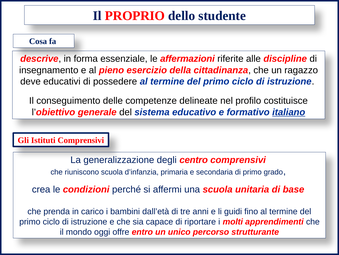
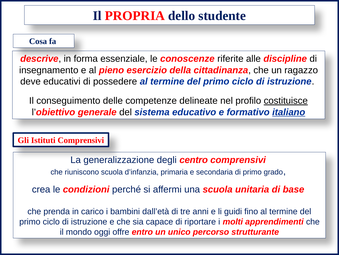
PROPRIO: PROPRIO -> PROPRIA
affermazioni: affermazioni -> conoscenze
costituisce underline: none -> present
